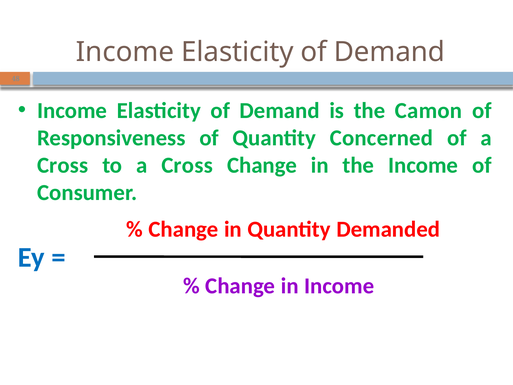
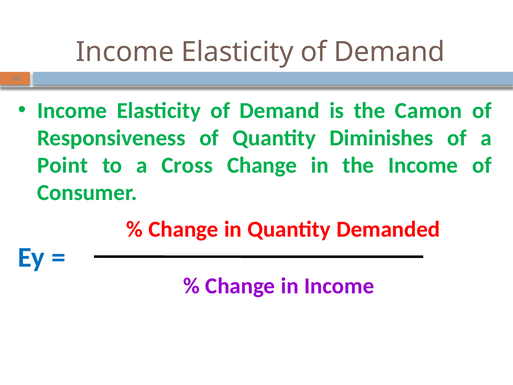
Concerned: Concerned -> Diminishes
Cross at (63, 165): Cross -> Point
